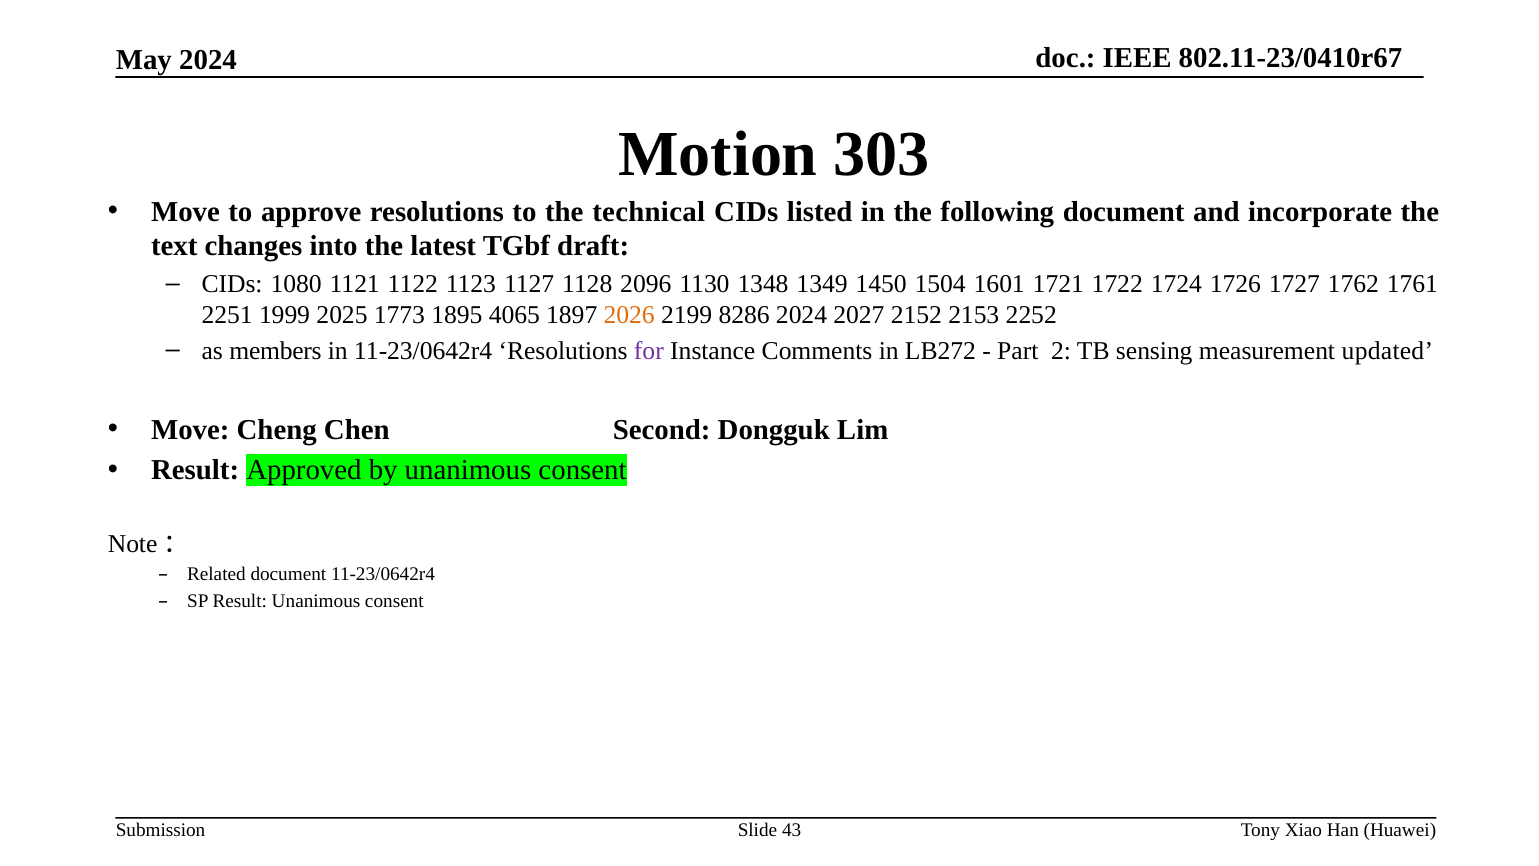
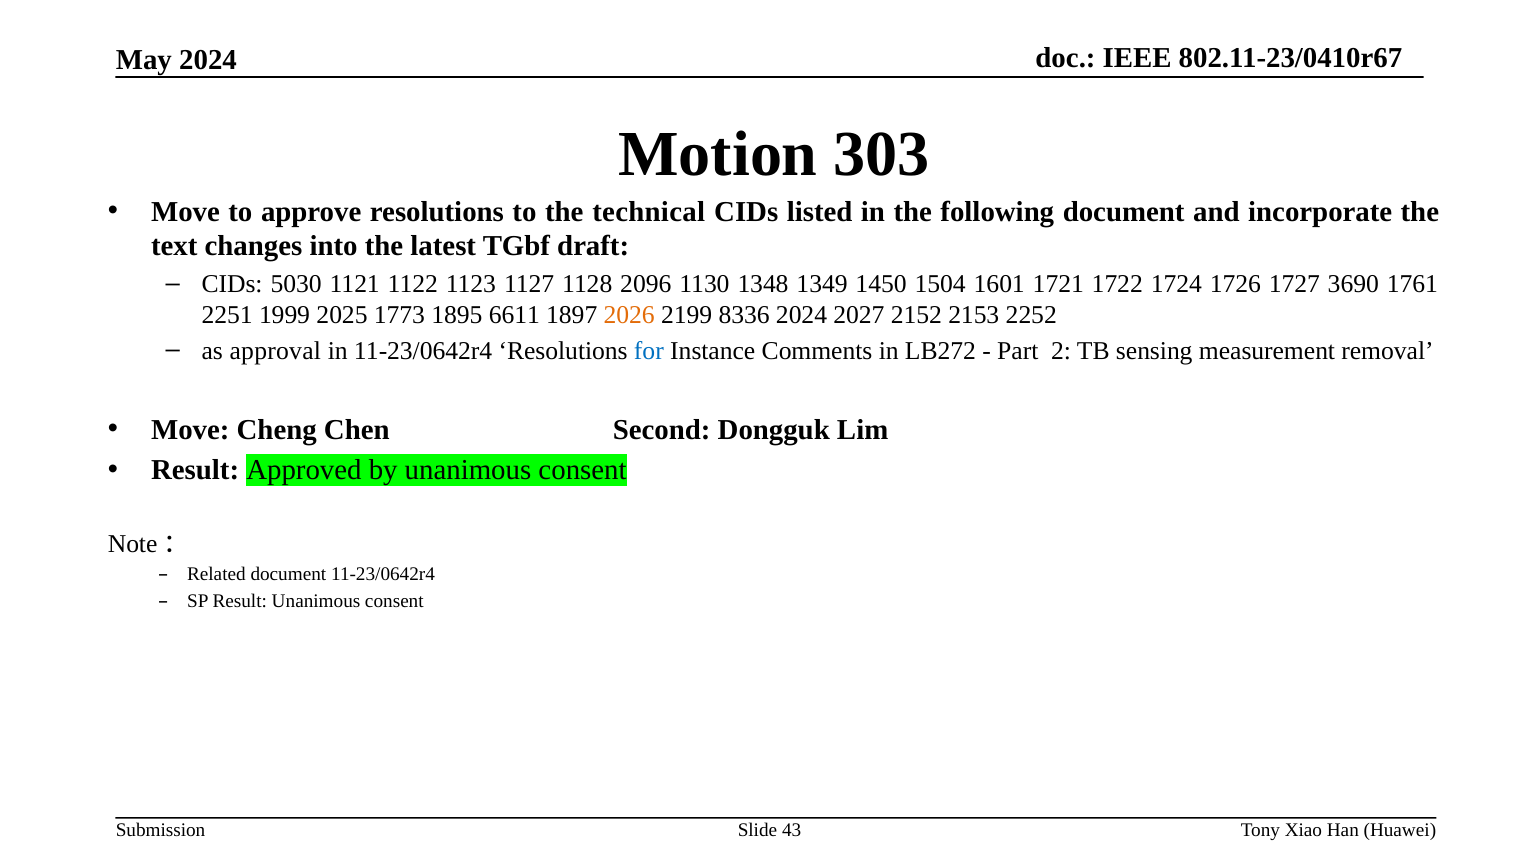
1080: 1080 -> 5030
1762: 1762 -> 3690
4065: 4065 -> 6611
8286: 8286 -> 8336
members: members -> approval
for colour: purple -> blue
updated: updated -> removal
